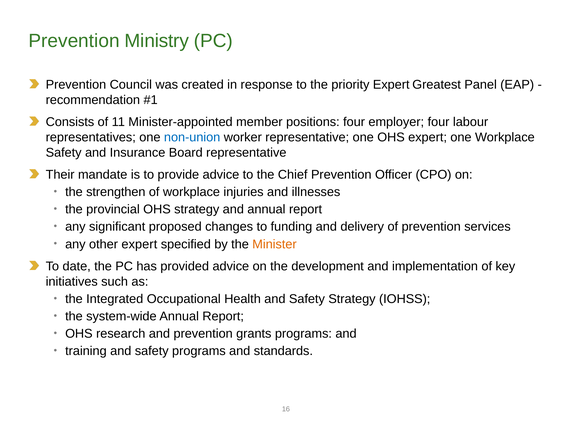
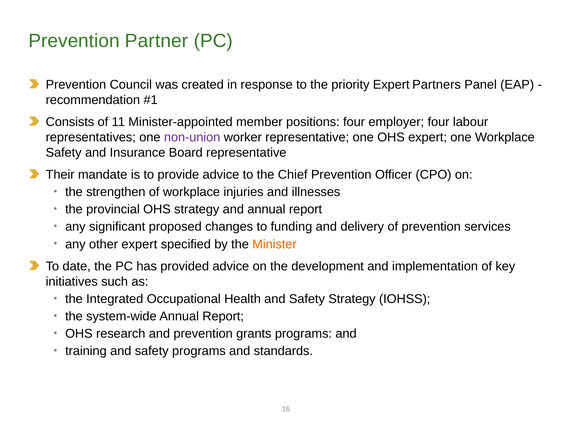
Ministry: Ministry -> Partner
Greatest: Greatest -> Partners
non-union colour: blue -> purple
